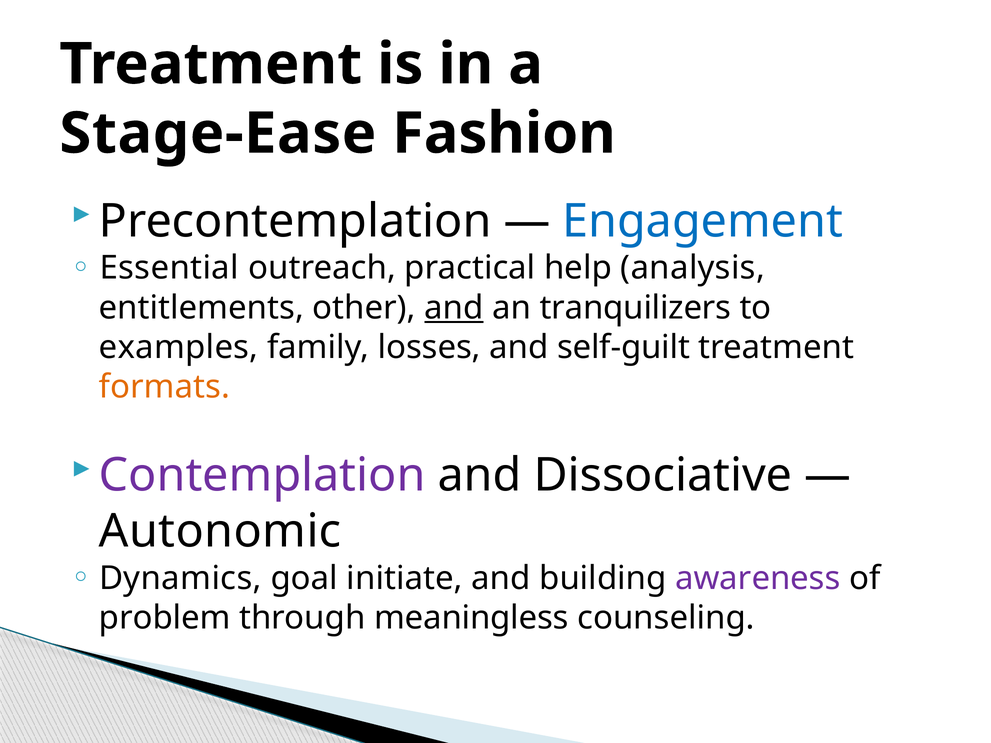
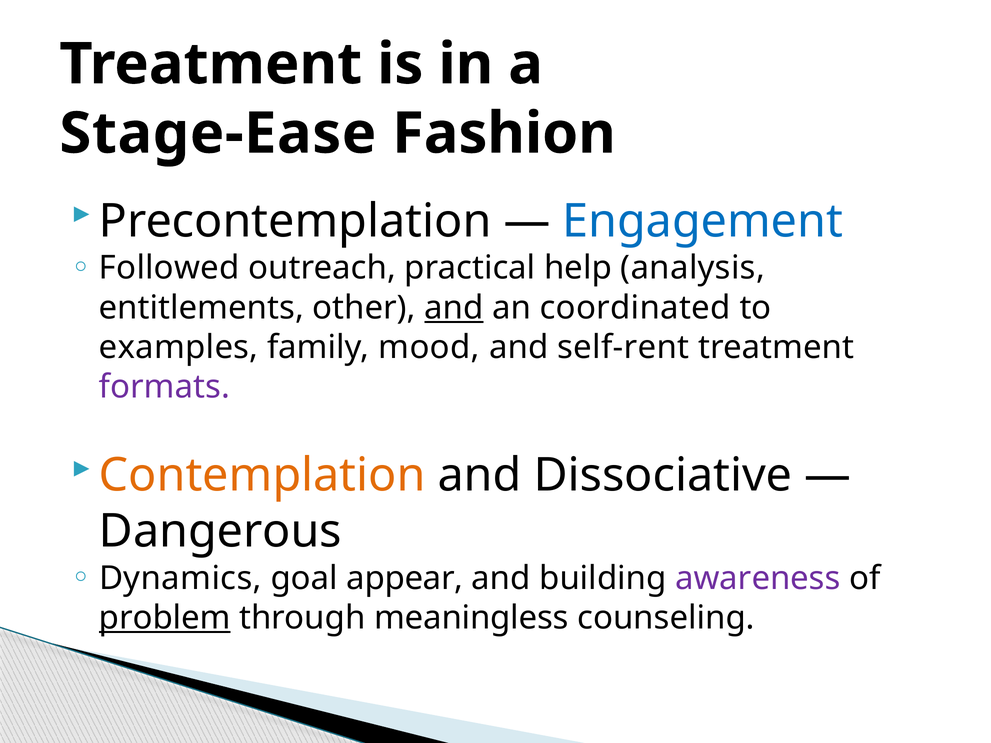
Essential: Essential -> Followed
tranquilizers: tranquilizers -> coordinated
losses: losses -> mood
self-guilt: self-guilt -> self-rent
formats colour: orange -> purple
Contemplation colour: purple -> orange
Autonomic: Autonomic -> Dangerous
initiate: initiate -> appear
problem underline: none -> present
